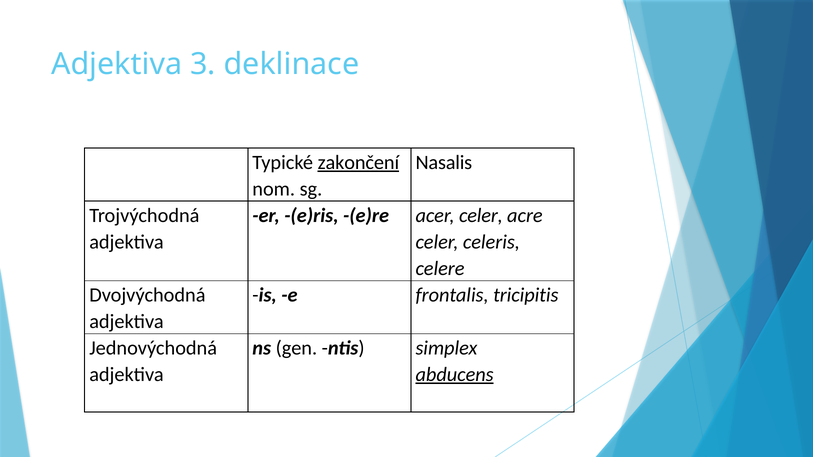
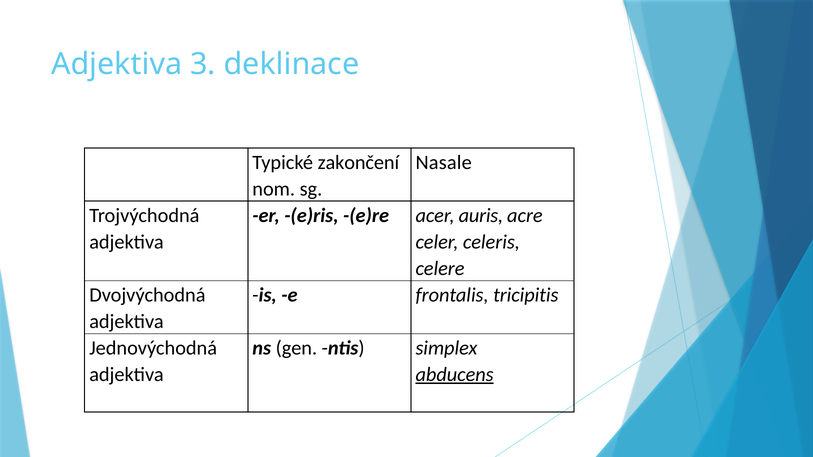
zakončení underline: present -> none
Nasalis: Nasalis -> Nasale
acer celer: celer -> auris
